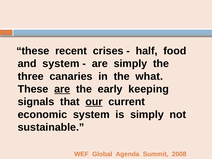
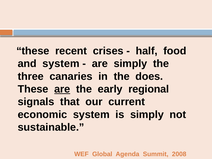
what: what -> does
keeping: keeping -> regional
our underline: present -> none
